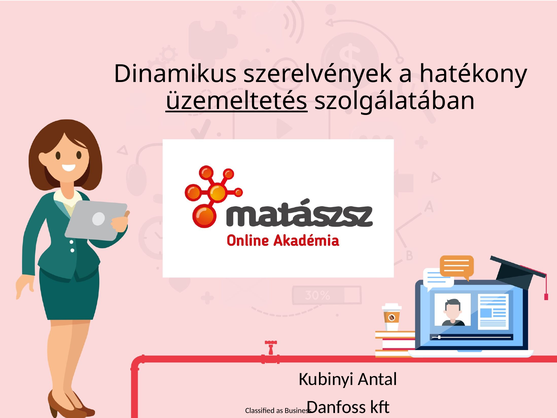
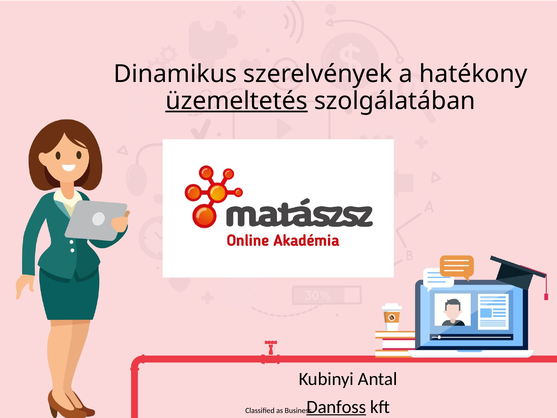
Danfoss underline: none -> present
